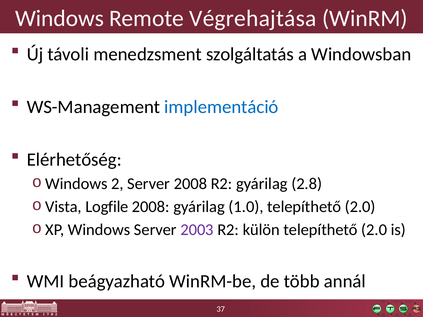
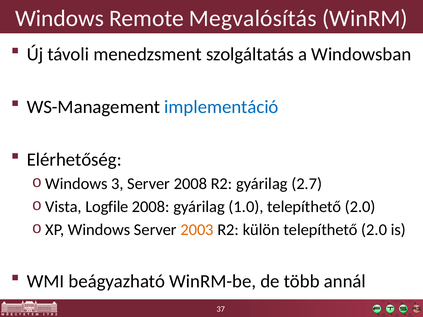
Végrehajtása: Végrehajtása -> Megvalósítás
2: 2 -> 3
2.8: 2.8 -> 2.7
2003 colour: purple -> orange
